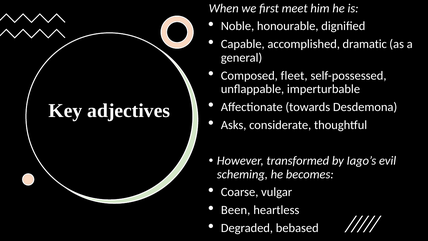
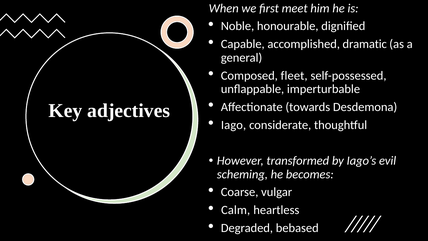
Asks: Asks -> Iago
Been: Been -> Calm
